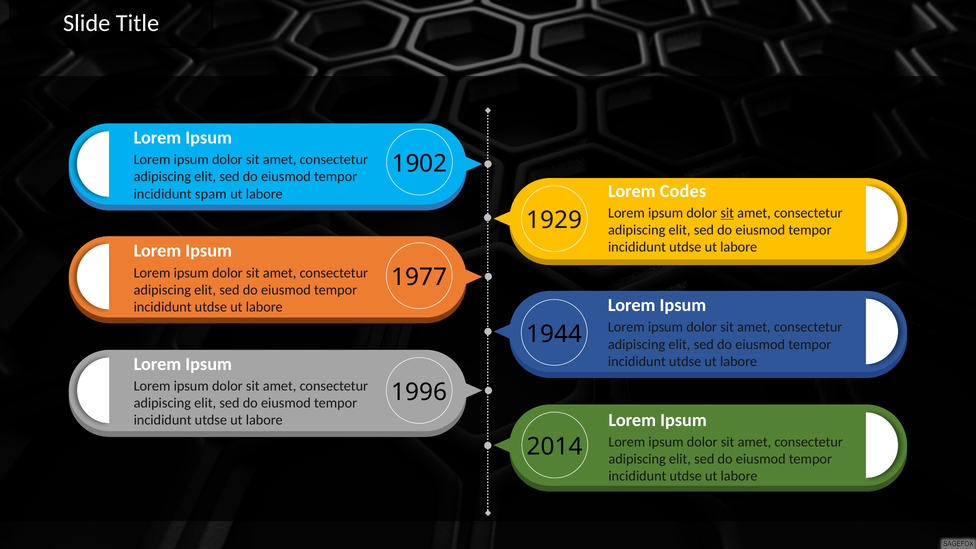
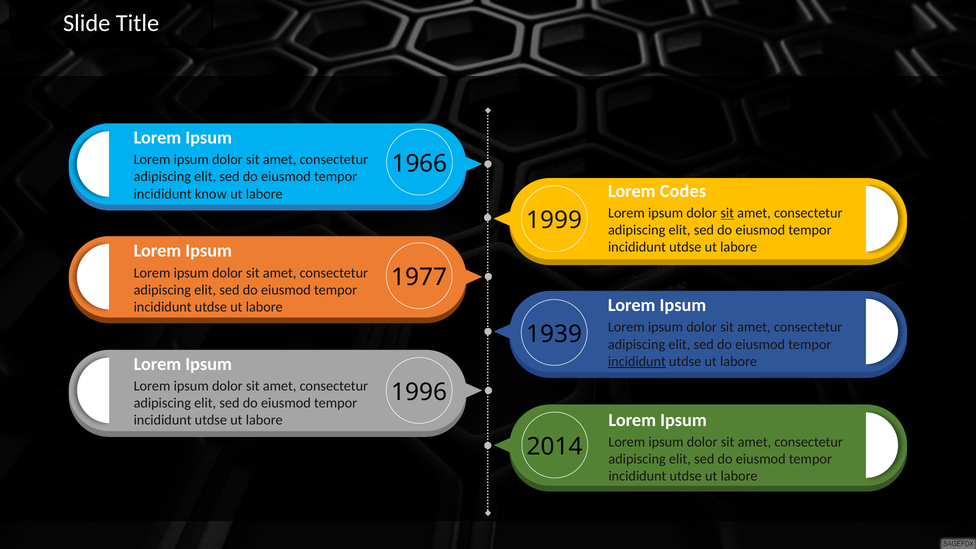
1902: 1902 -> 1966
spam: spam -> know
1929: 1929 -> 1999
1944: 1944 -> 1939
incididunt at (637, 361) underline: none -> present
